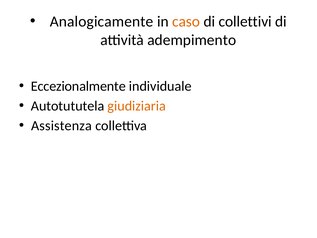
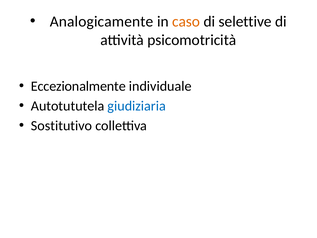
collettivi: collettivi -> selettive
adempimento: adempimento -> psicomotricità
giudiziaria colour: orange -> blue
Assistenza: Assistenza -> Sostitutivo
